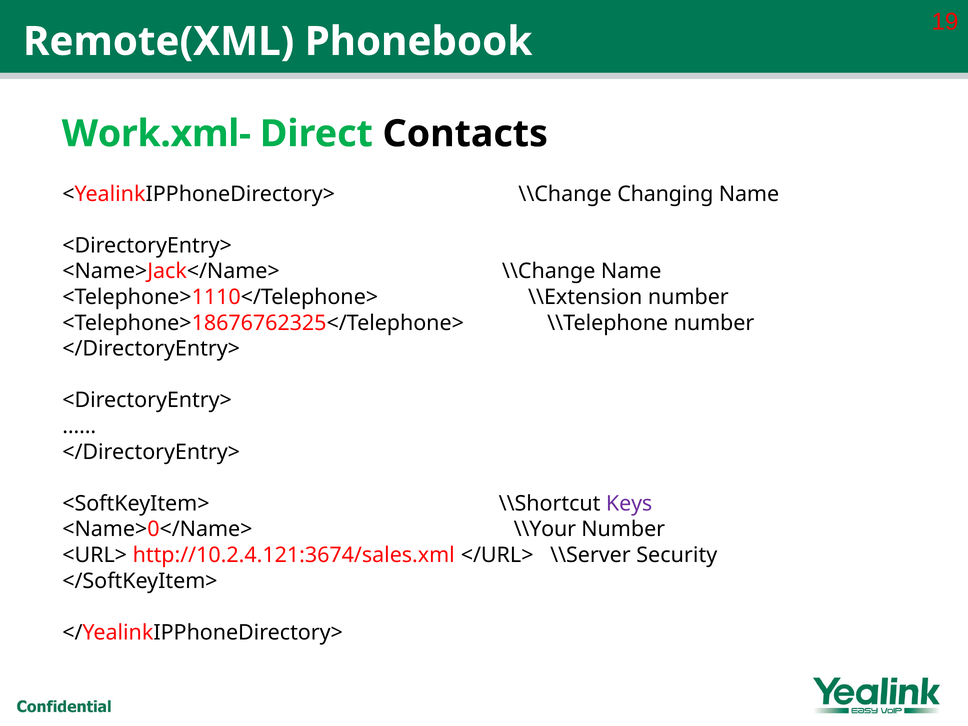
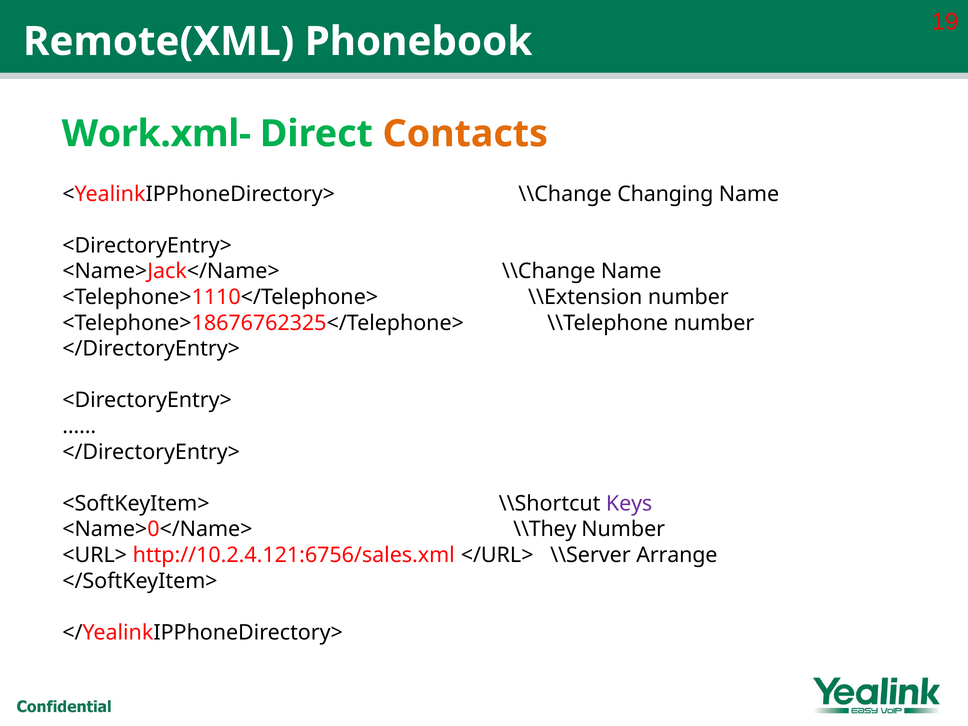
Contacts colour: black -> orange
\\Your: \\Your -> \\They
http://10.2.4.121:3674/sales.xml: http://10.2.4.121:3674/sales.xml -> http://10.2.4.121:6756/sales.xml
Security: Security -> Arrange
